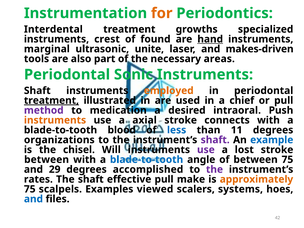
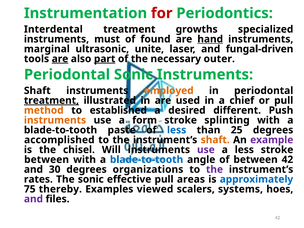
for colour: orange -> red
crest: crest -> must
makes-driven: makes-driven -> fungal-driven
are at (60, 59) underline: none -> present
part underline: none -> present
areas: areas -> outer
method colour: purple -> orange
medication: medication -> established
intraoral: intraoral -> different
axial: axial -> form
connects: connects -> splinting
blood: blood -> paste
11: 11 -> 25
organizations: organizations -> accomplished
shaft at (215, 140) colour: purple -> orange
example colour: blue -> purple
a lost: lost -> less
between 75: 75 -> 42
29: 29 -> 30
accomplished: accomplished -> organizations
The shaft: shaft -> sonic
make: make -> areas
approximately colour: orange -> blue
scalpels: scalpels -> thereby
and at (33, 199) colour: blue -> purple
